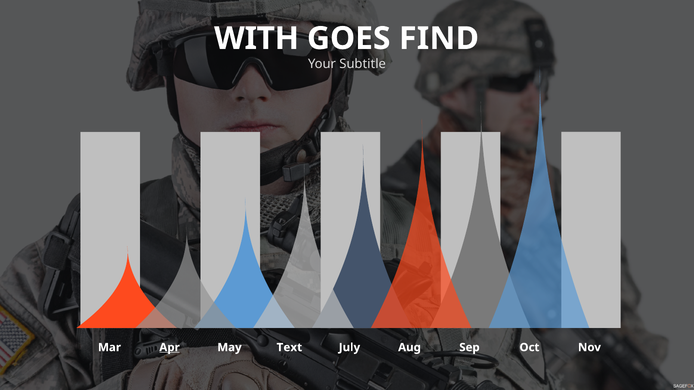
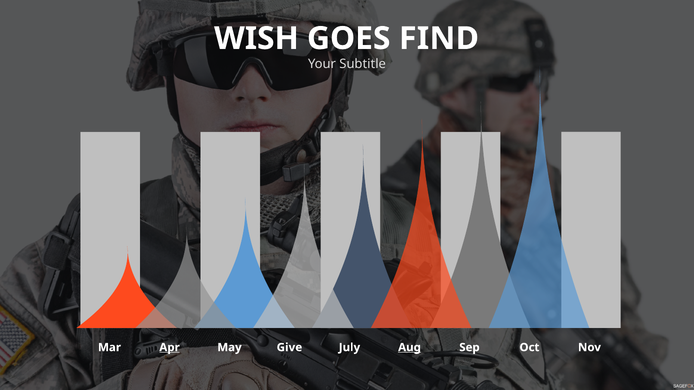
WITH: WITH -> WISH
Text: Text -> Give
Aug underline: none -> present
